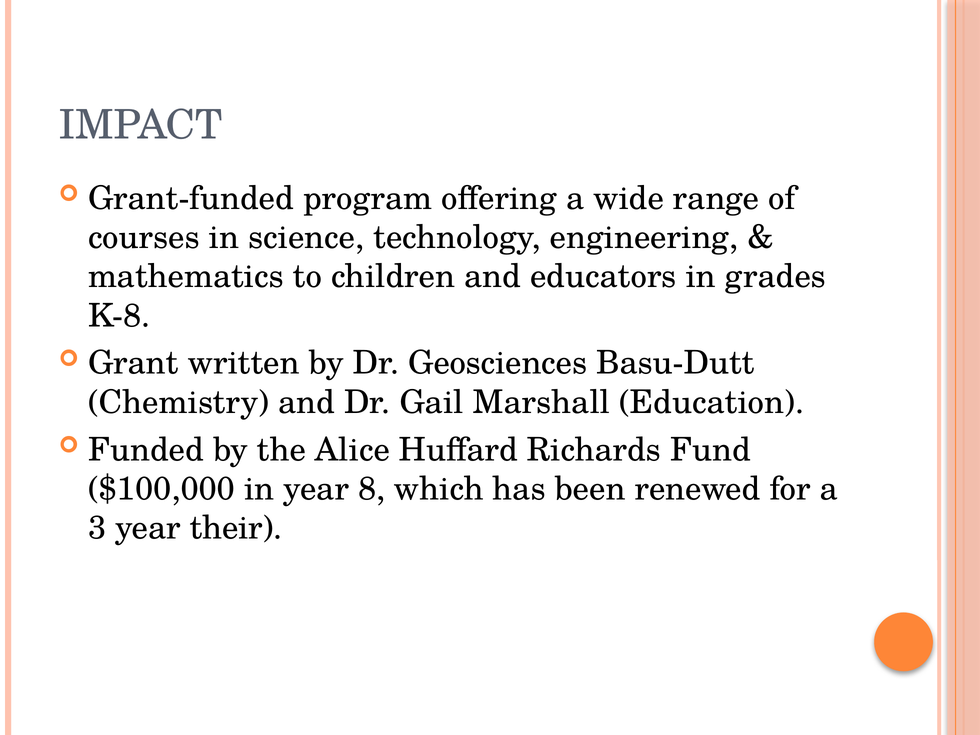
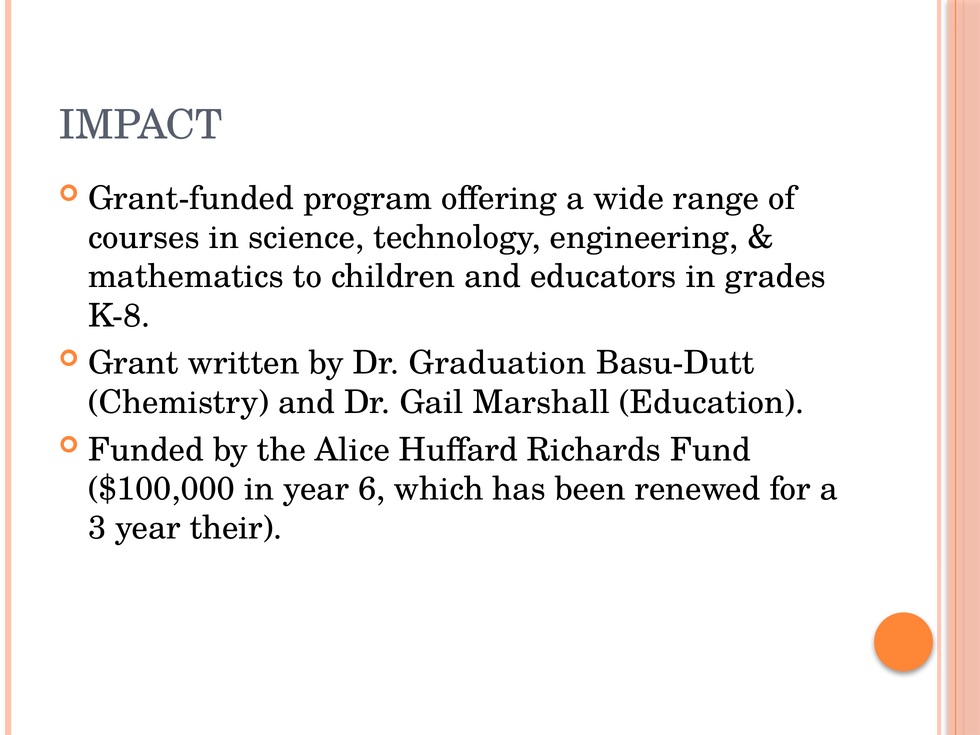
Geosciences: Geosciences -> Graduation
8: 8 -> 6
